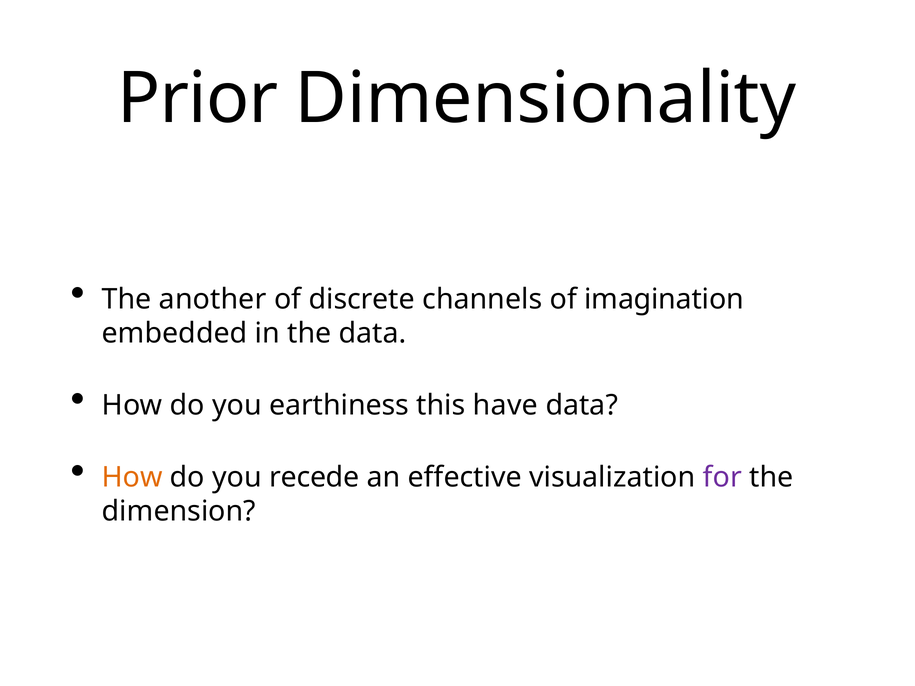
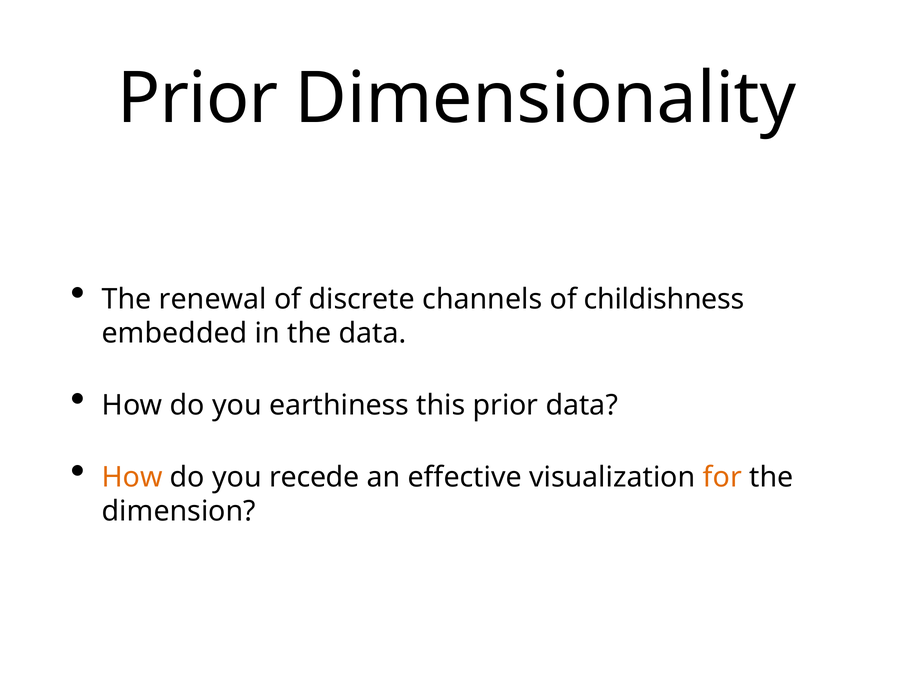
another: another -> renewal
imagination: imagination -> childishness
this have: have -> prior
for colour: purple -> orange
